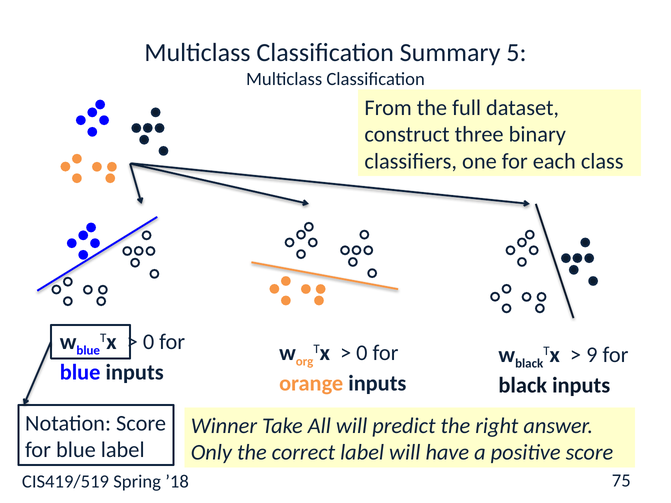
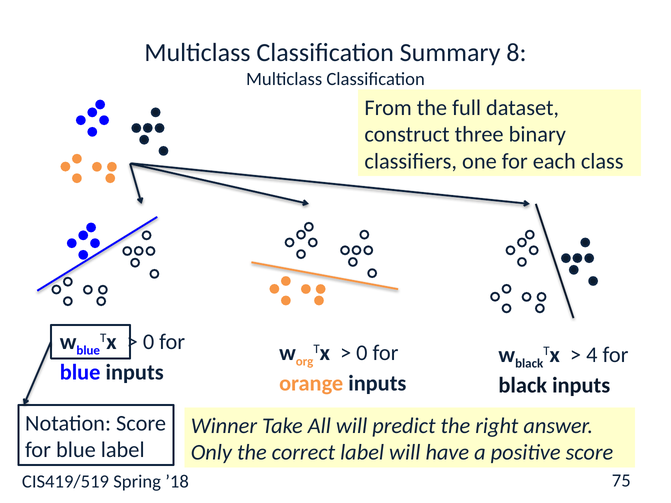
5: 5 -> 8
9: 9 -> 4
